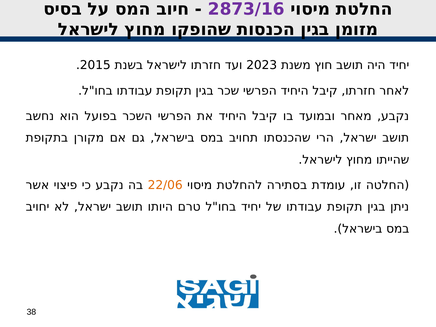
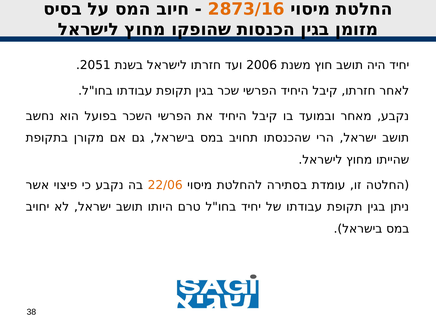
2873/16 colour: purple -> orange
2015: 2015 -> 2051
2023: 2023 -> 2006
